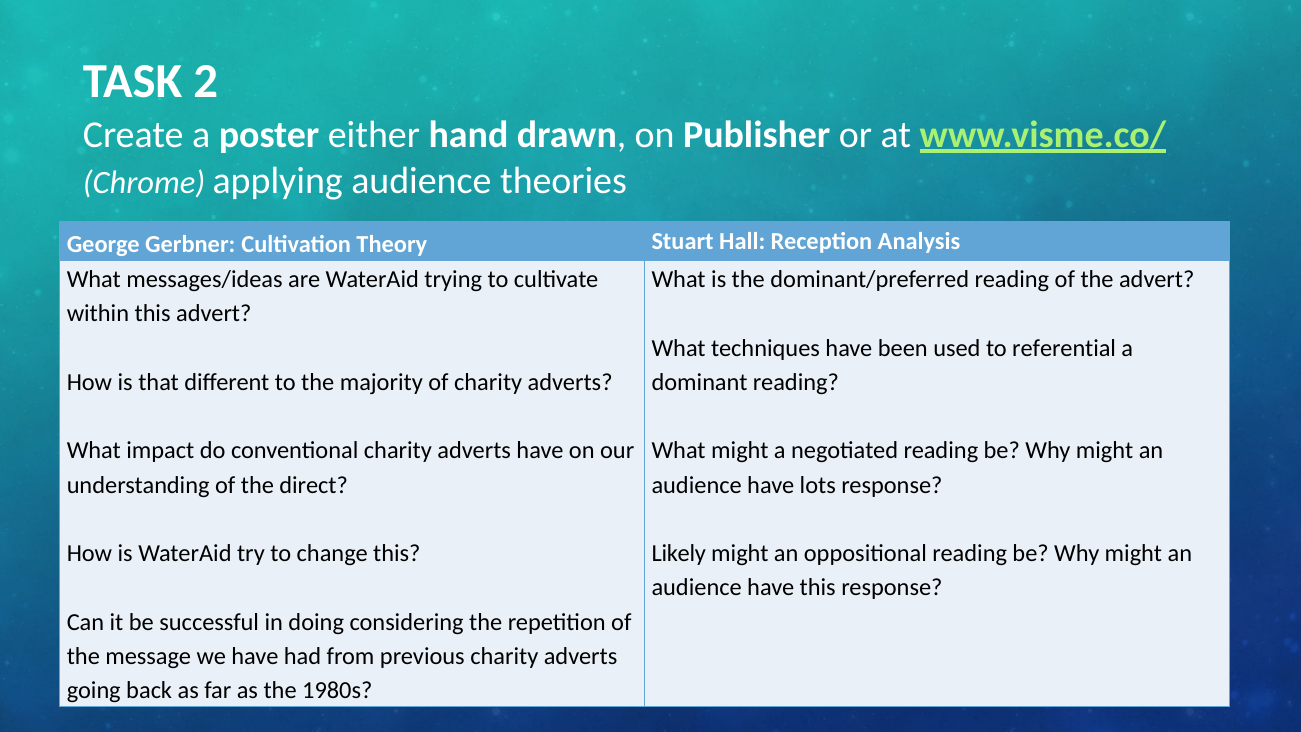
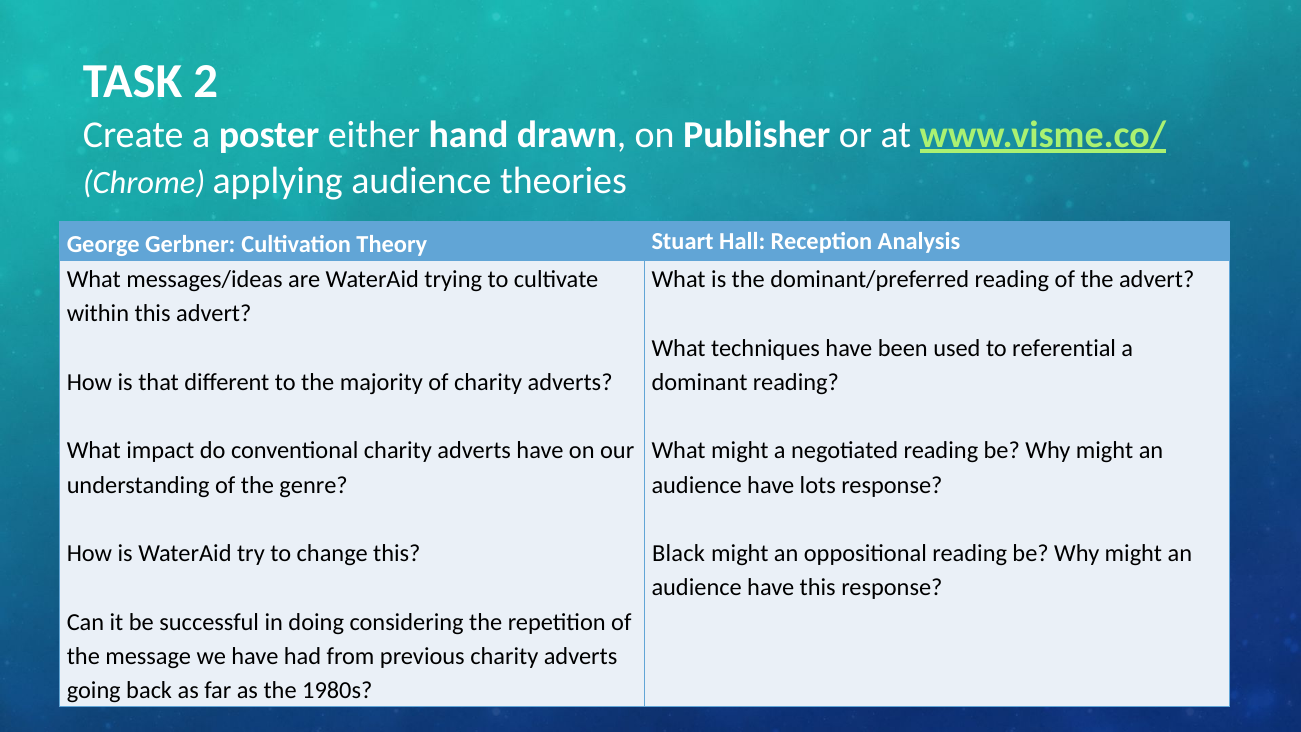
direct: direct -> genre
Likely: Likely -> Black
